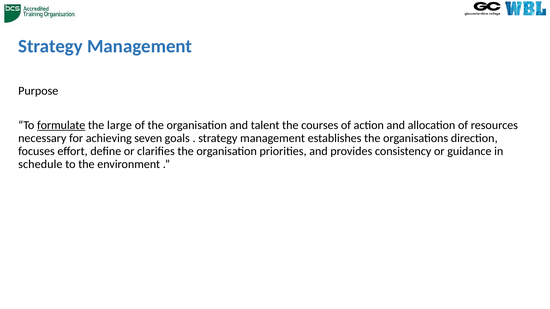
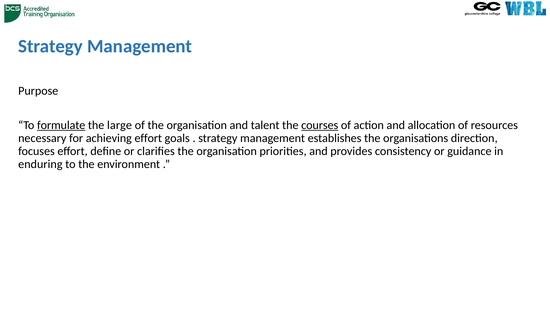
courses underline: none -> present
achieving seven: seven -> effort
schedule: schedule -> enduring
